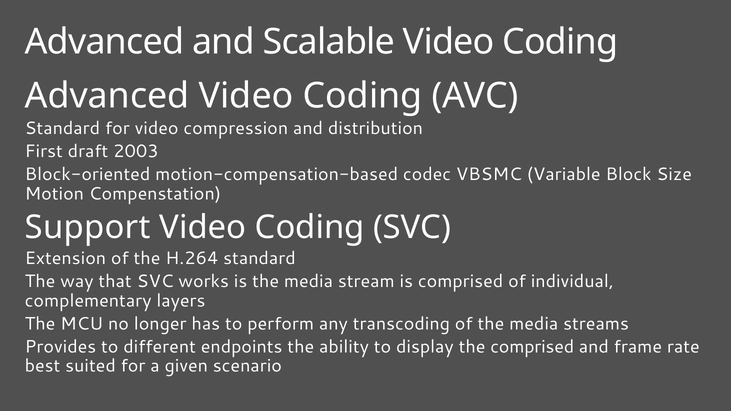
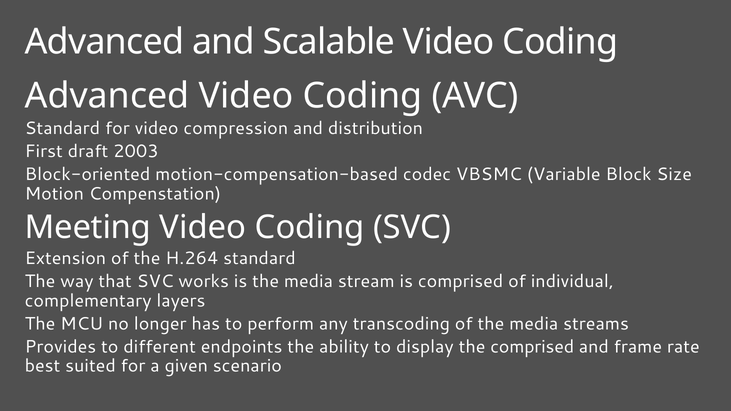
Support: Support -> Meeting
